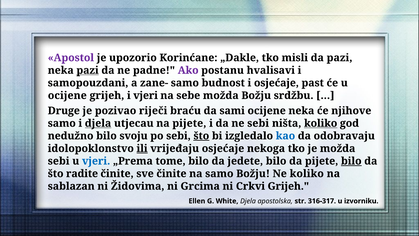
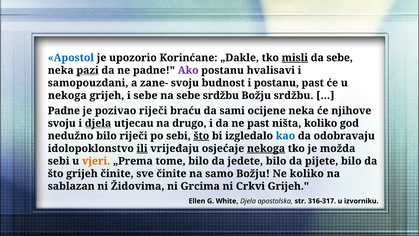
Apostol colour: purple -> blue
misli underline: none -> present
da pazi: pazi -> sebe
zane- samo: samo -> svoju
i osjećaje: osjećaje -> postanu
ocijene at (67, 95): ocijene -> nekoga
i vjeri: vjeri -> sebe
sebe možda: možda -> srdžbu
Druge at (64, 111): Druge -> Padne
samo at (62, 123): samo -> svoju
na pijete: pijete -> drugo
ne sebi: sebi -> past
koliko at (321, 123) underline: present -> none
bilo svoju: svoju -> riječi
nekoga at (266, 148) underline: none -> present
vjeri at (96, 161) colour: blue -> orange
bilo at (351, 161) underline: present -> none
što radite: radite -> grijeh
